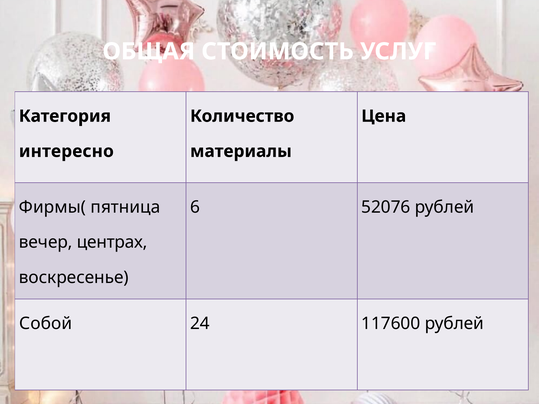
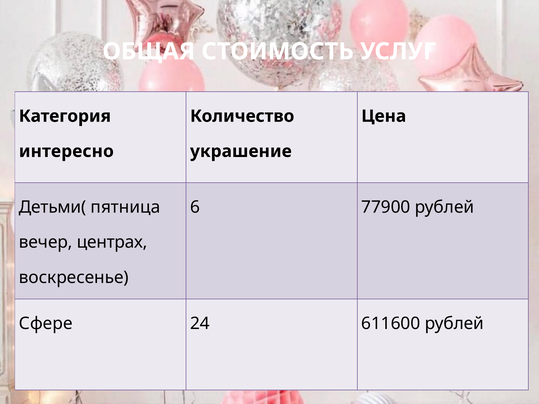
материалы: материалы -> украшение
Фирмы(: Фирмы( -> Детьми(
52076: 52076 -> 77900
Собой: Собой -> Сфере
117600: 117600 -> 611600
